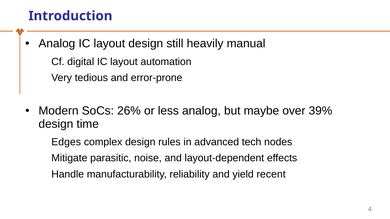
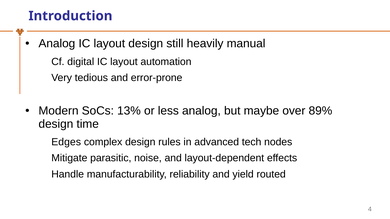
26%: 26% -> 13%
39%: 39% -> 89%
recent: recent -> routed
